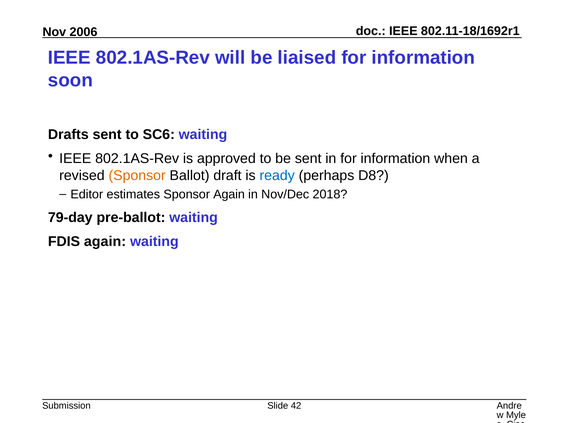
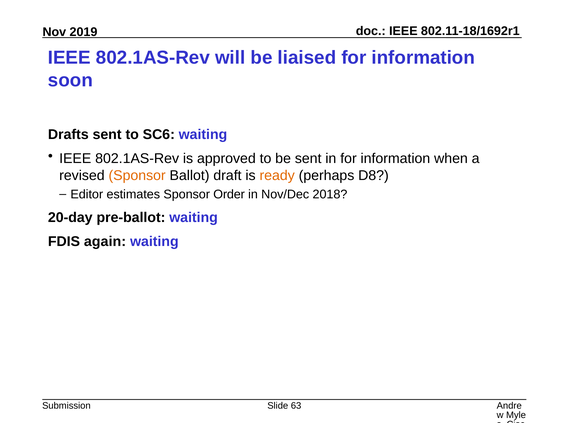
2006: 2006 -> 2019
ready colour: blue -> orange
Sponsor Again: Again -> Order
79-day: 79-day -> 20-day
42: 42 -> 63
